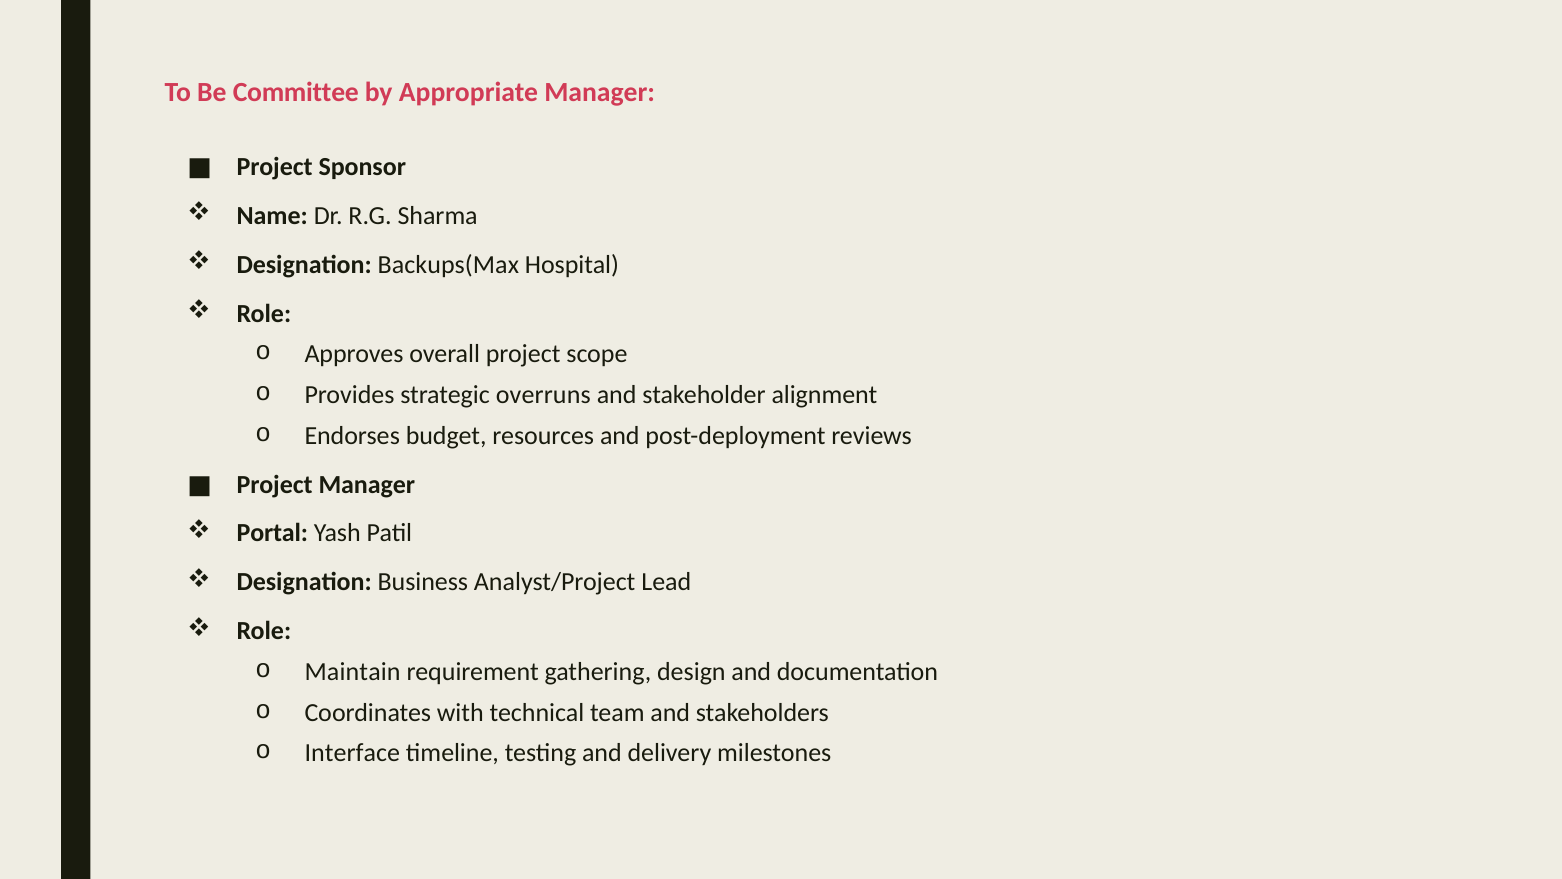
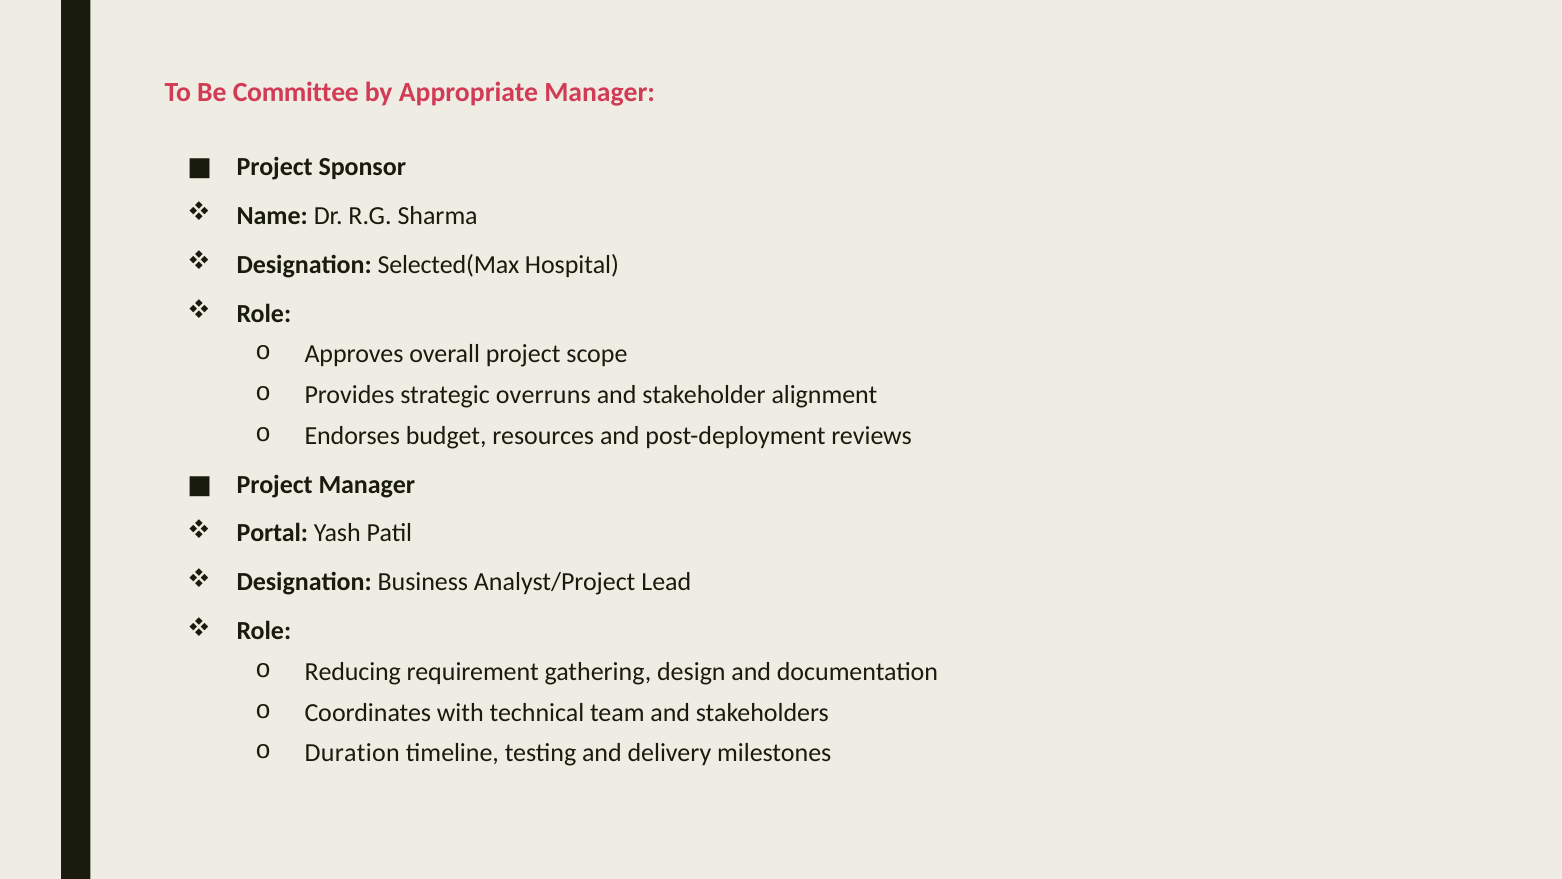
Backups(Max: Backups(Max -> Selected(Max
Maintain: Maintain -> Reducing
Interface: Interface -> Duration
